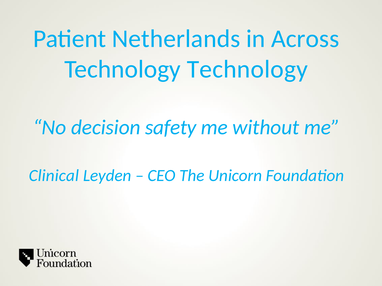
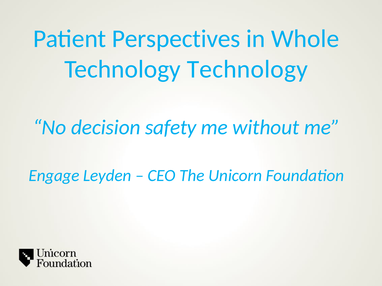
Netherlands: Netherlands -> Perspectives
Across: Across -> Whole
Clinical: Clinical -> Engage
